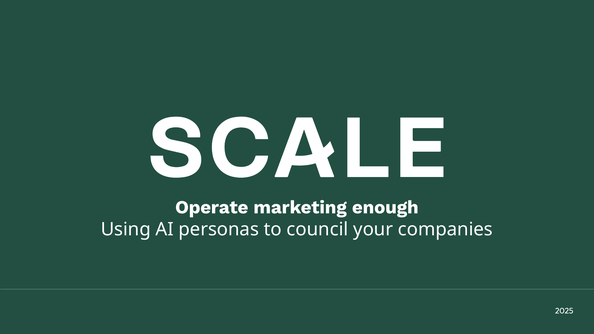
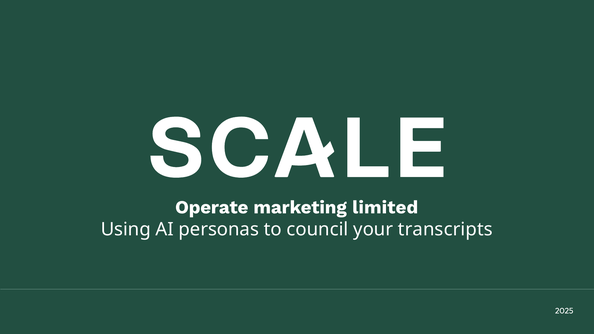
enough: enough -> limited
companies: companies -> transcripts
